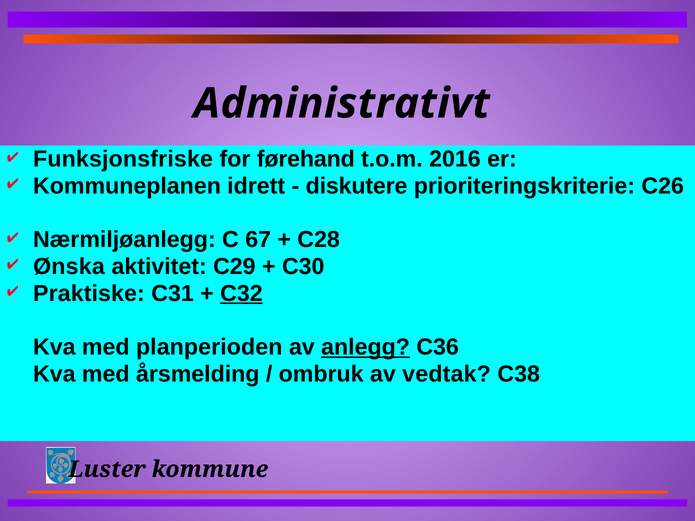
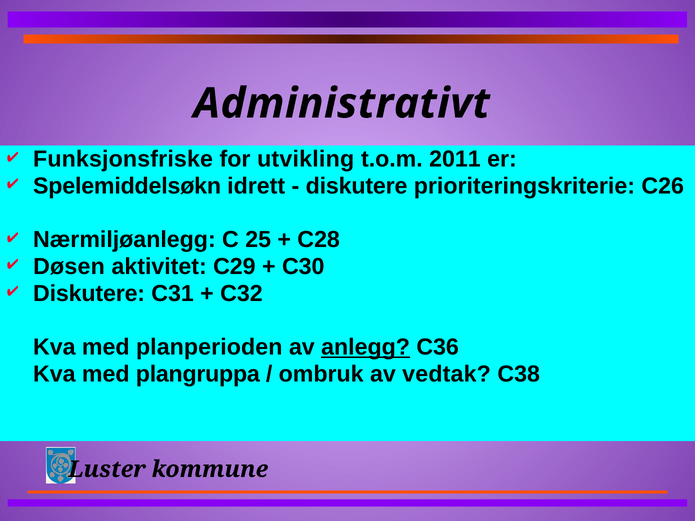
førehand: førehand -> utvikling
2016: 2016 -> 2011
Kommuneplanen: Kommuneplanen -> Spelemiddelsøkn
67: 67 -> 25
Ønska: Ønska -> Døsen
Praktiske at (89, 294): Praktiske -> Diskutere
C32 underline: present -> none
årsmelding: årsmelding -> plangruppa
